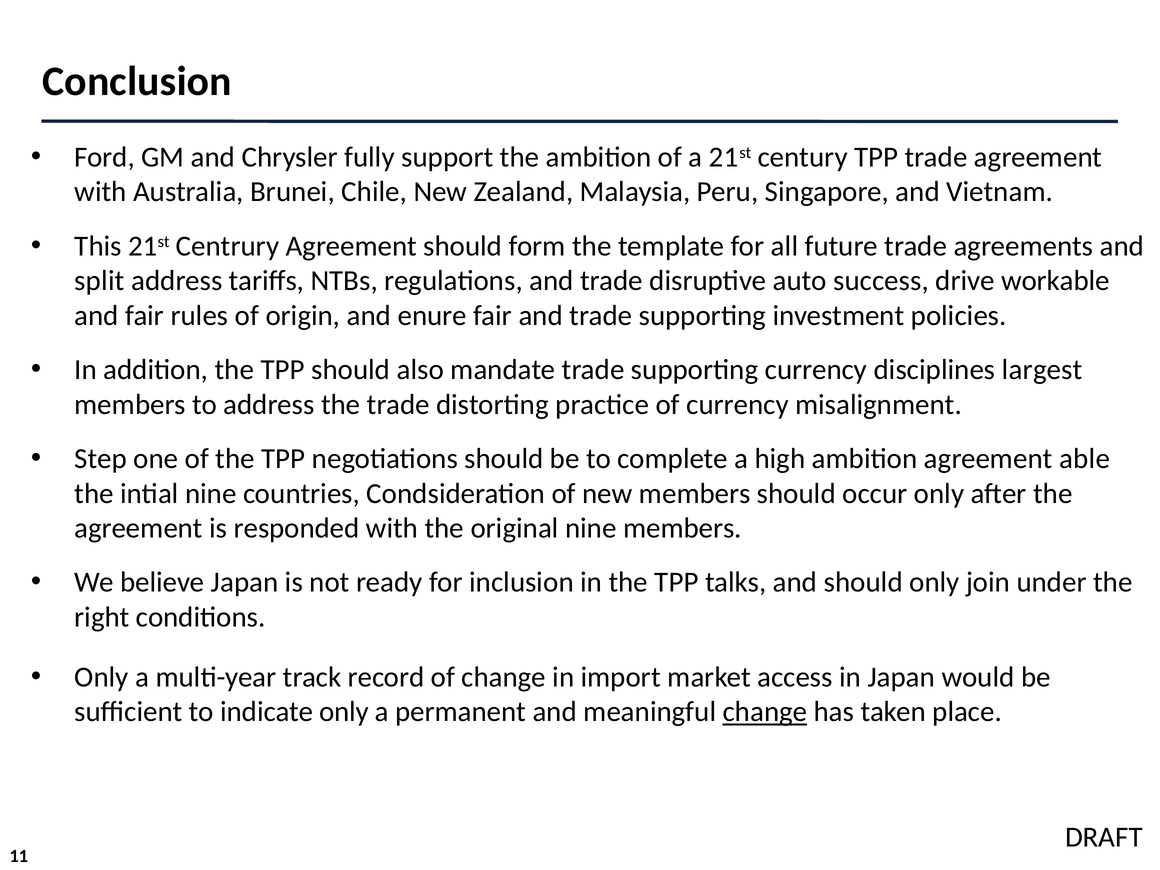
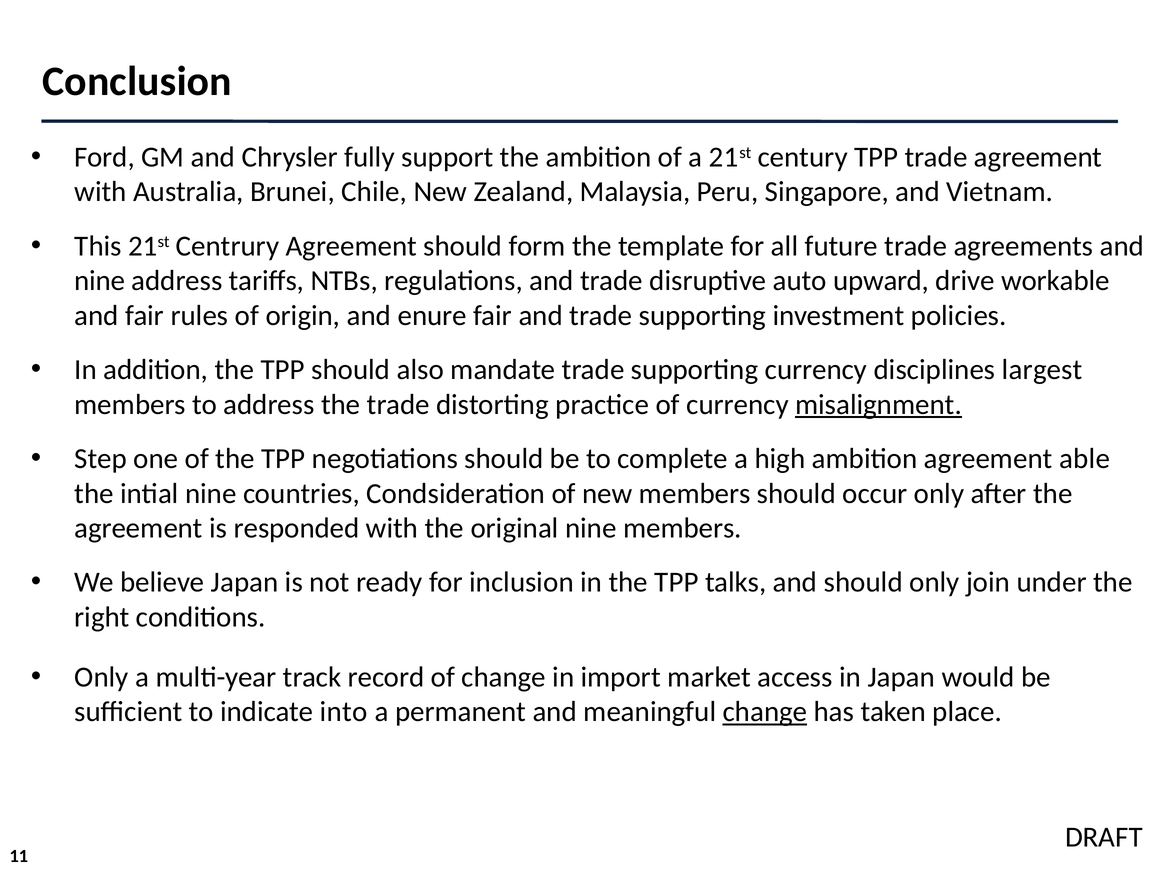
split at (100, 281): split -> nine
success: success -> upward
misalignment underline: none -> present
indicate only: only -> into
